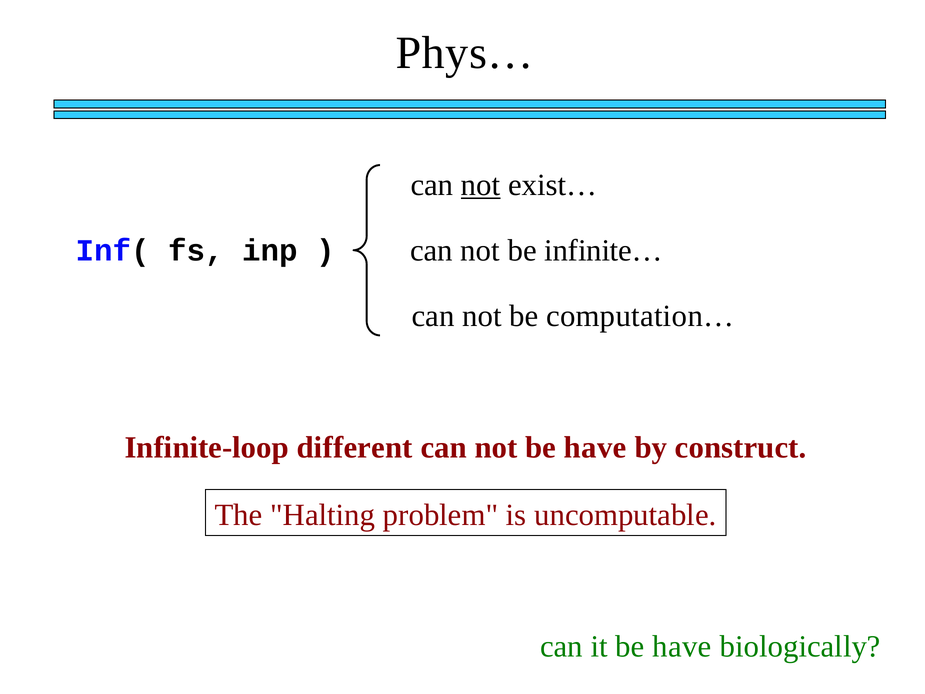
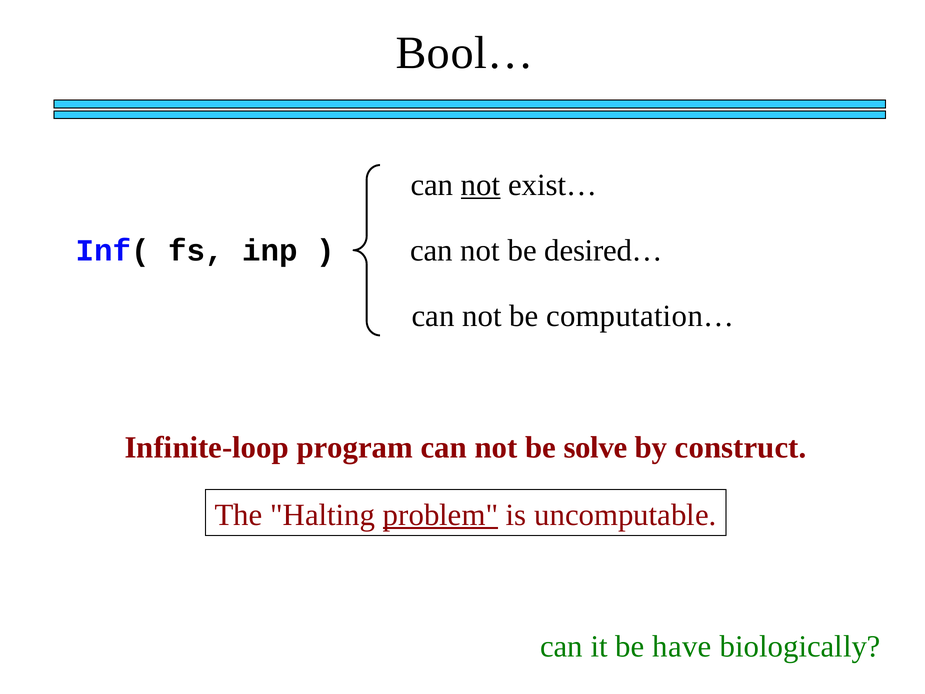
Phys…: Phys… -> Bool…
infinite…: infinite… -> desired…
different: different -> program
not be have: have -> solve
problem underline: none -> present
